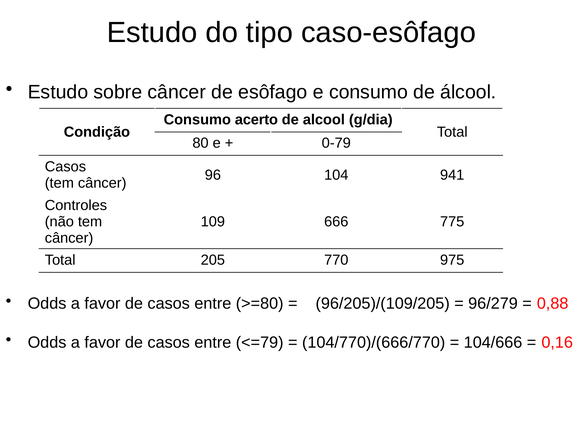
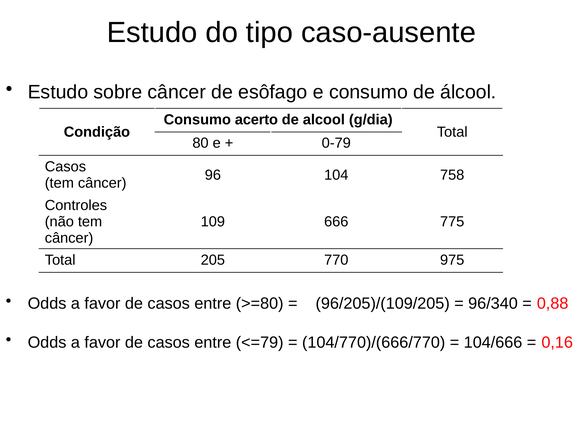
caso-esôfago: caso-esôfago -> caso-ausente
941: 941 -> 758
96/279: 96/279 -> 96/340
